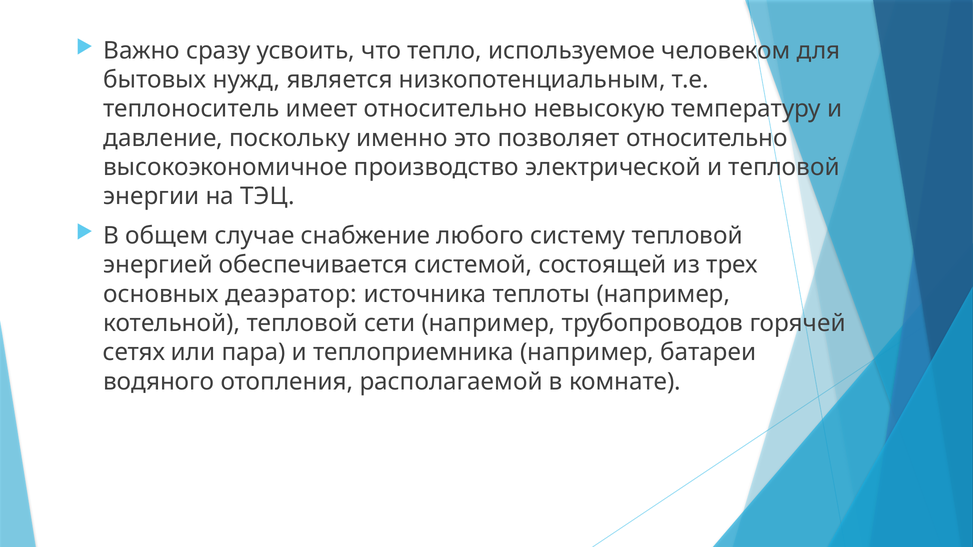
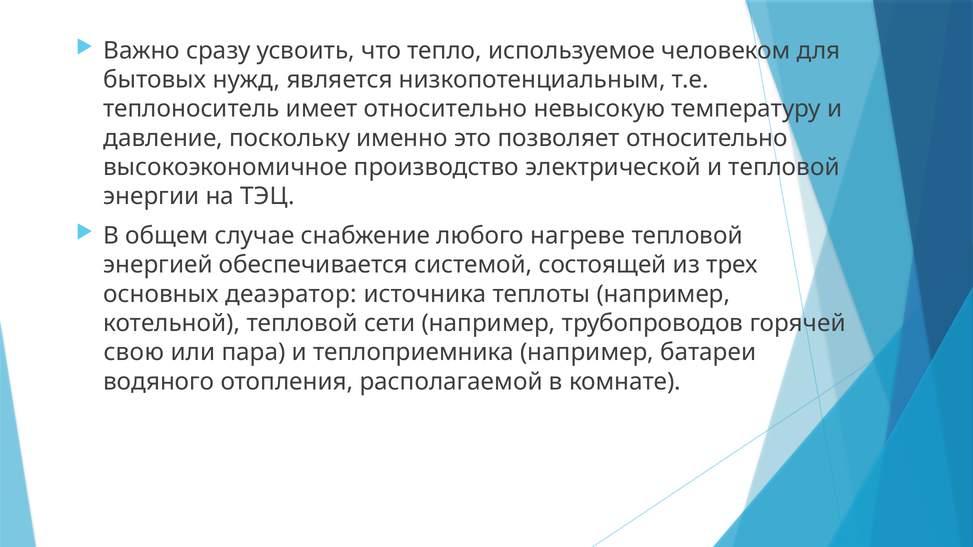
систему: систему -> нагреве
сетях: сетях -> свою
